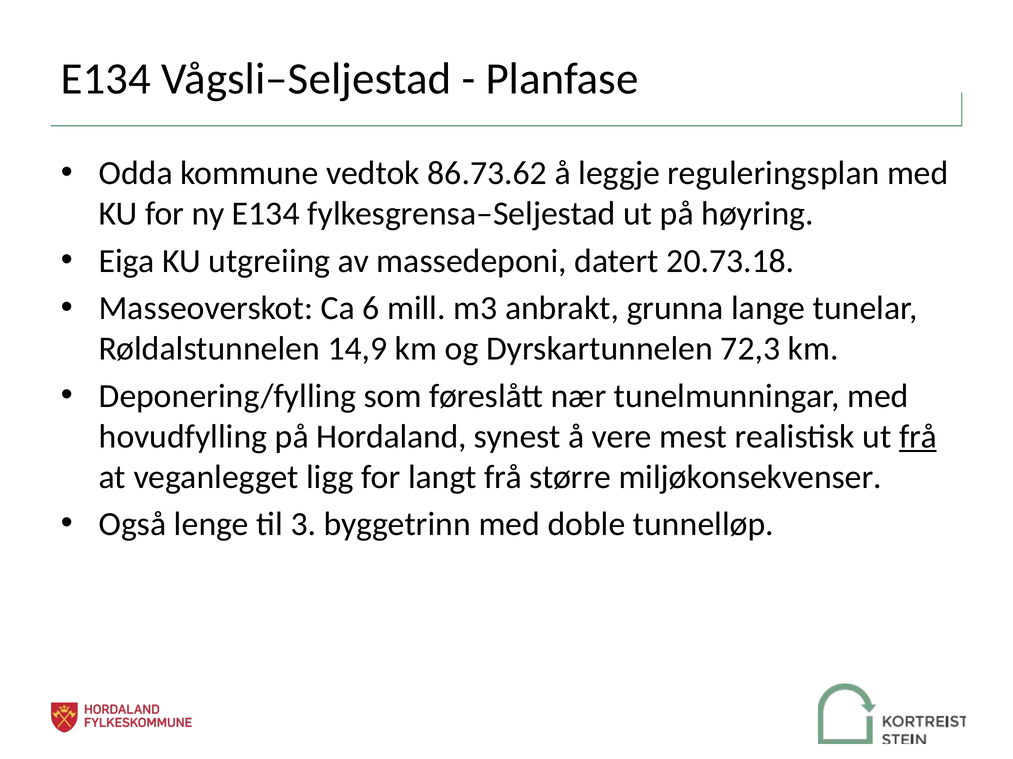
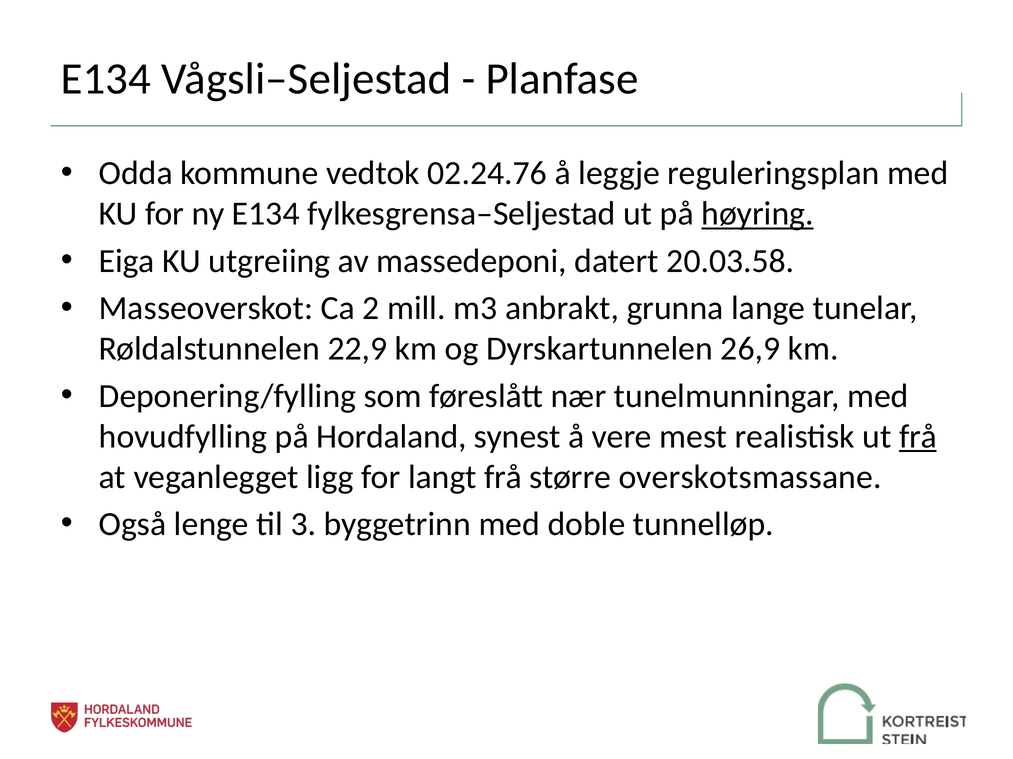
86.73.62: 86.73.62 -> 02.24.76
høyring underline: none -> present
20.73.18: 20.73.18 -> 20.03.58
6: 6 -> 2
14,9: 14,9 -> 22,9
72,3: 72,3 -> 26,9
miljøkonsekvenser: miljøkonsekvenser -> overskotsmassane
